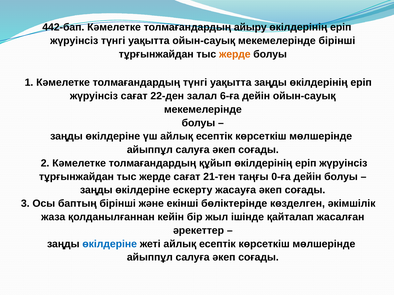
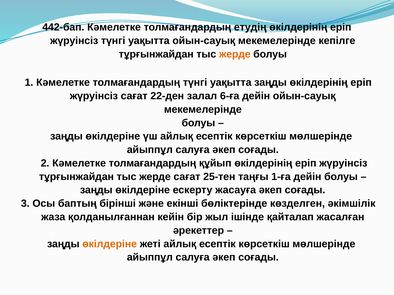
айыру: айыру -> етудің
бiрiншi: бiрiншi -> кепілге
21-тен: 21-тен -> 25-тен
0-ға: 0-ға -> 1-ға
өкілдеріне at (110, 244) colour: blue -> orange
